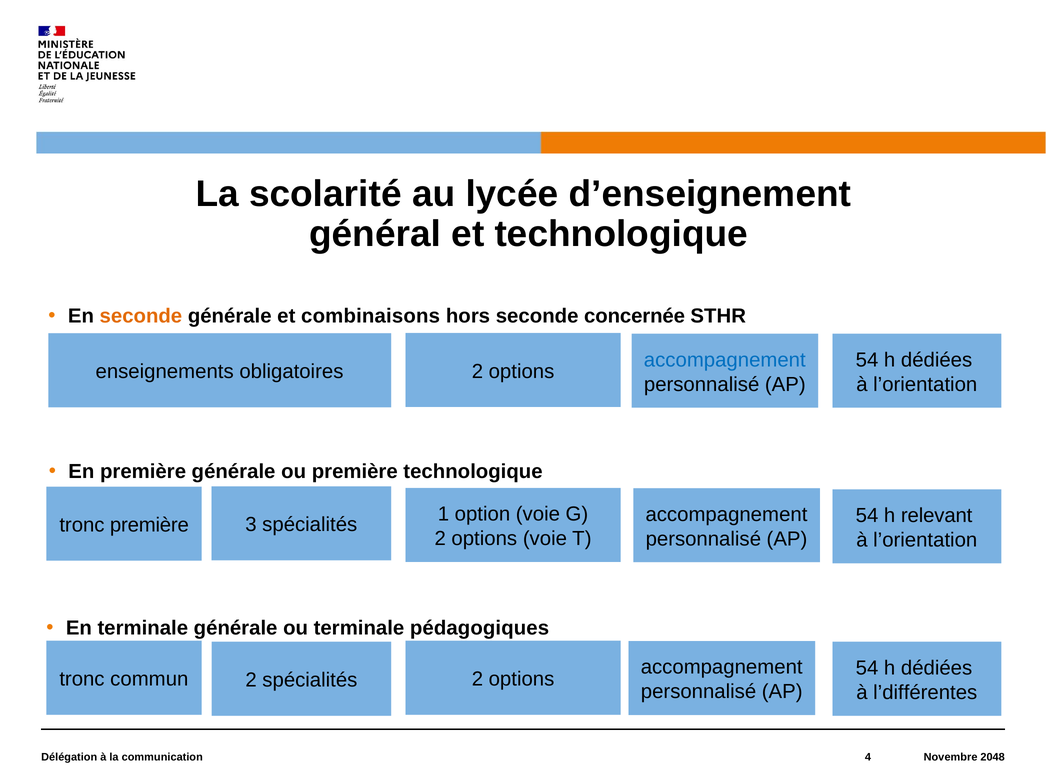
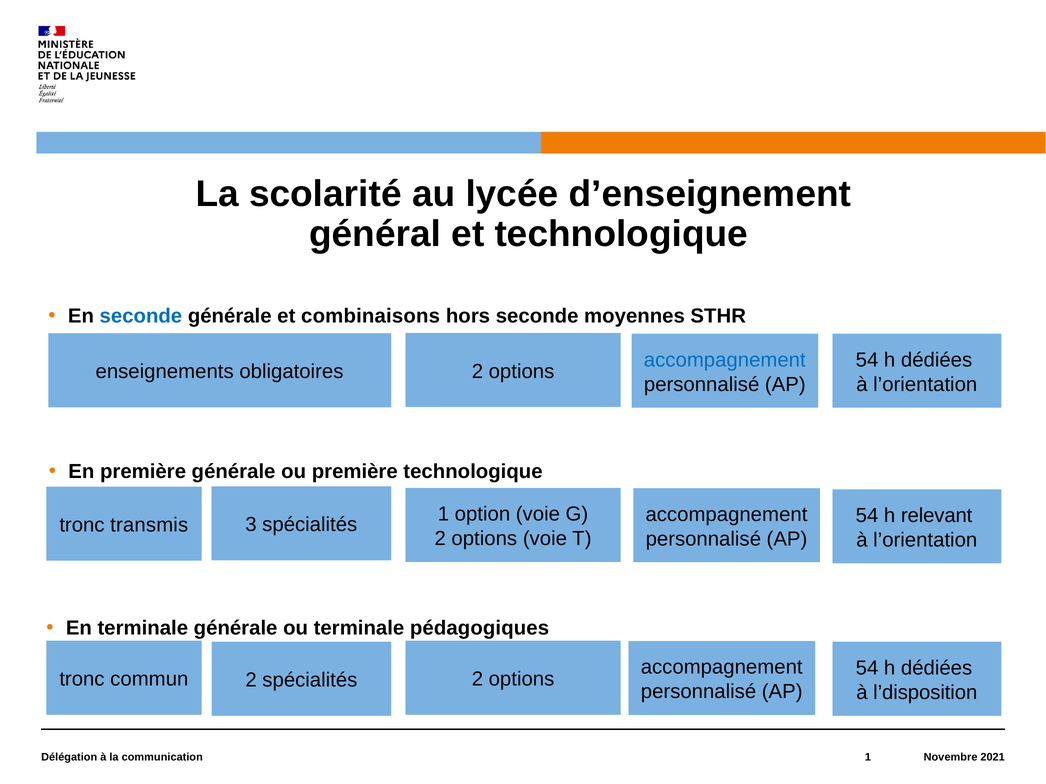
seconde at (141, 316) colour: orange -> blue
concernée: concernée -> moyennes
tronc première: première -> transmis
l’différentes: l’différentes -> l’disposition
communication 4: 4 -> 1
2048: 2048 -> 2021
